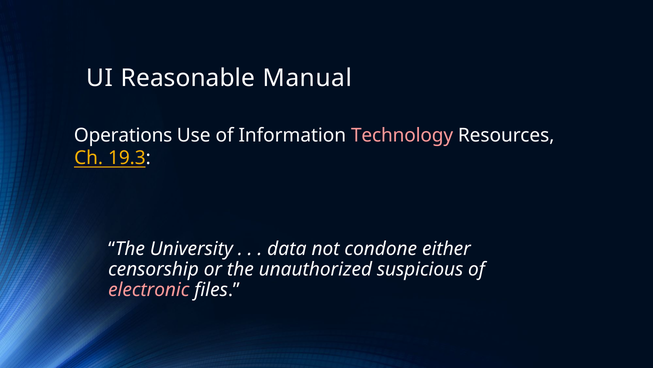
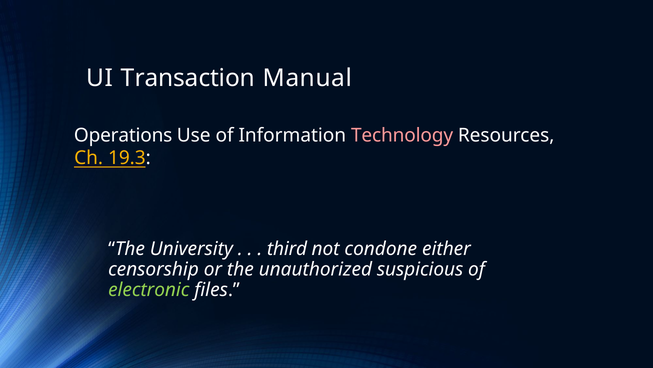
Reasonable: Reasonable -> Transaction
data: data -> third
electronic colour: pink -> light green
